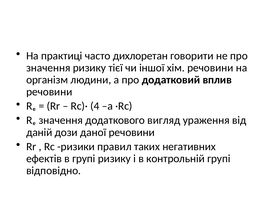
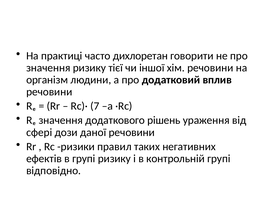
4: 4 -> 7
вигляд: вигляд -> рішень
даній: даній -> сфері
